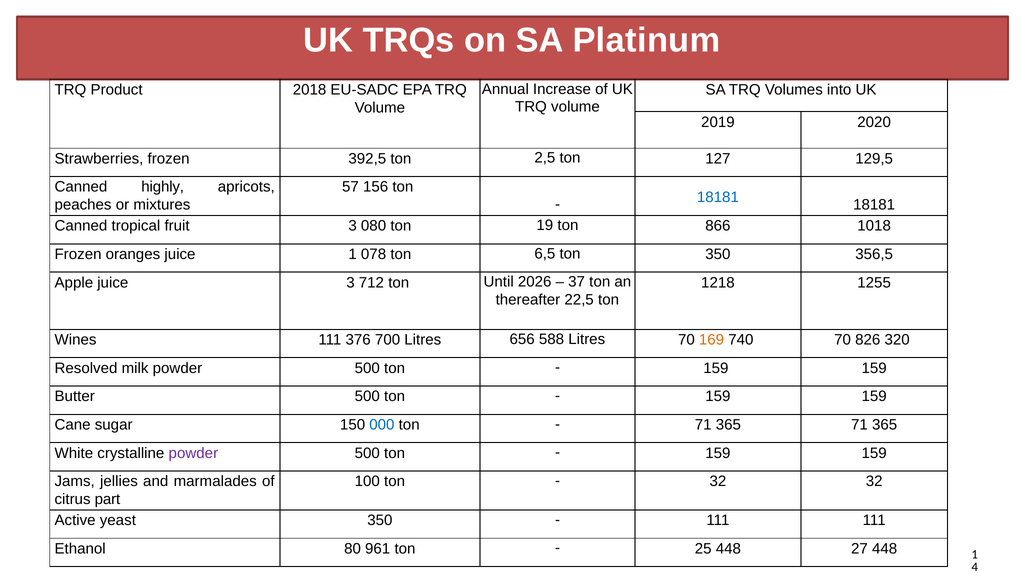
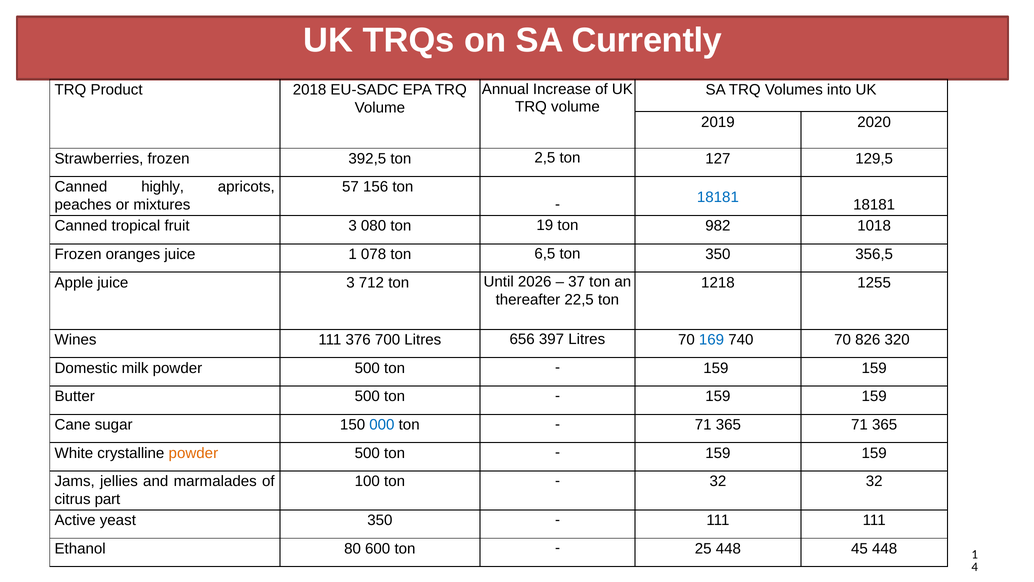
Platinum: Platinum -> Currently
866: 866 -> 982
588: 588 -> 397
169 colour: orange -> blue
Resolved: Resolved -> Domestic
powder at (193, 453) colour: purple -> orange
961: 961 -> 600
27: 27 -> 45
